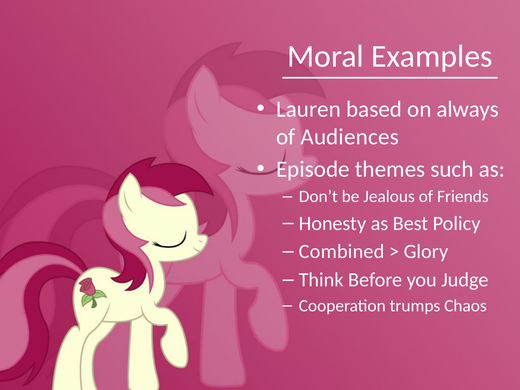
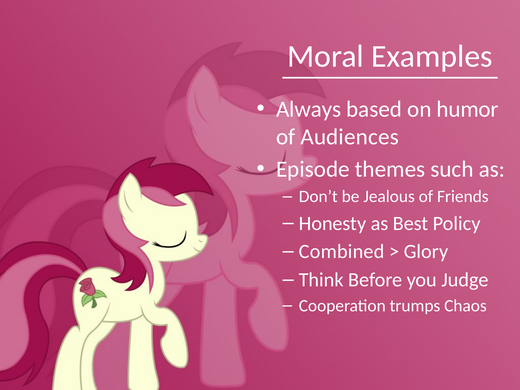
Lauren: Lauren -> Always
always: always -> humor
